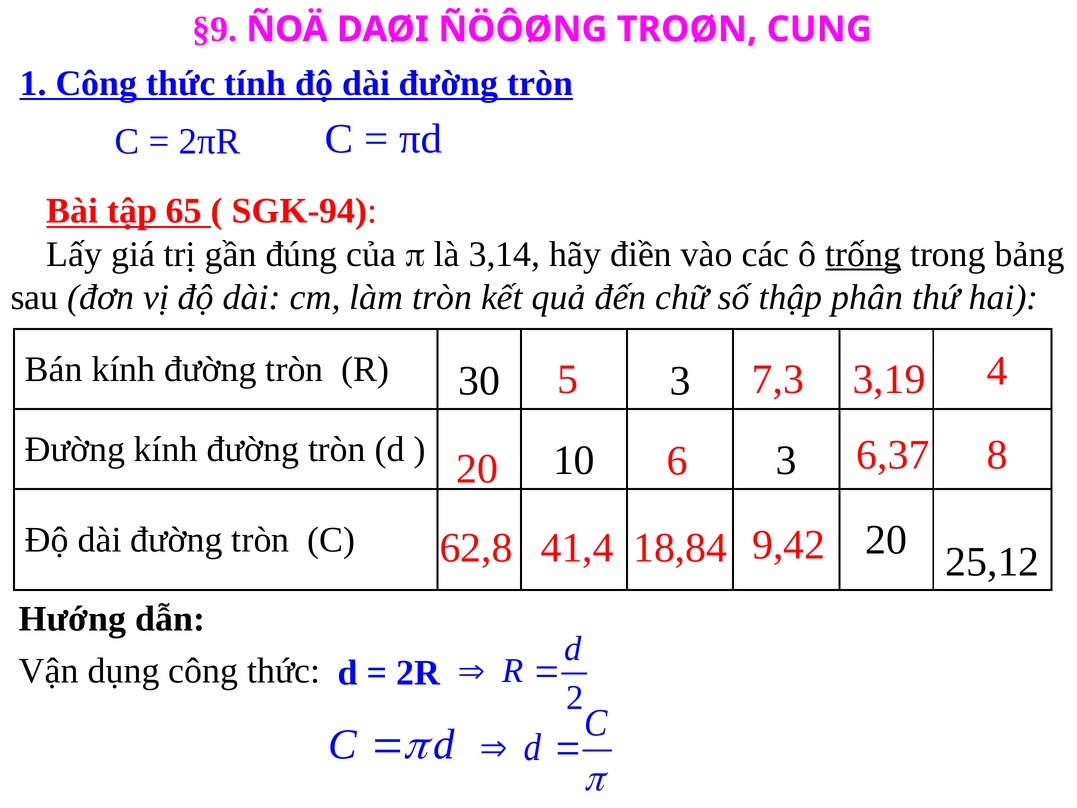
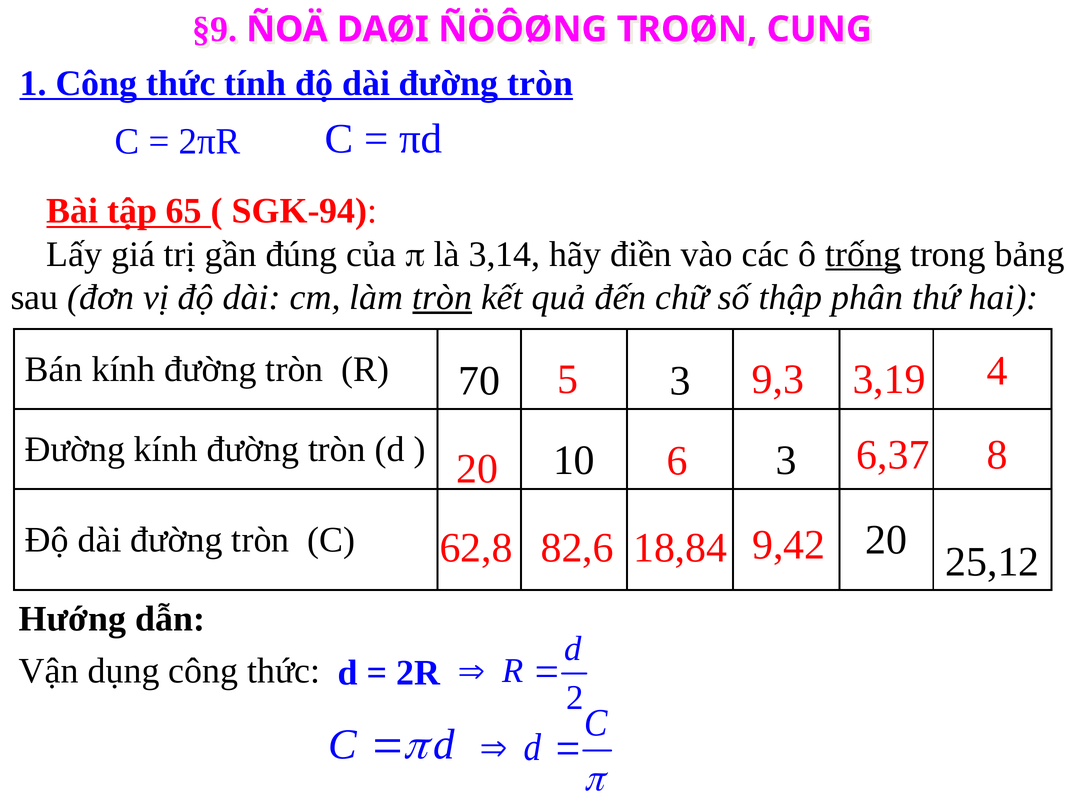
tròn at (442, 297) underline: none -> present
30: 30 -> 70
7,3: 7,3 -> 9,3
41,4: 41,4 -> 82,6
